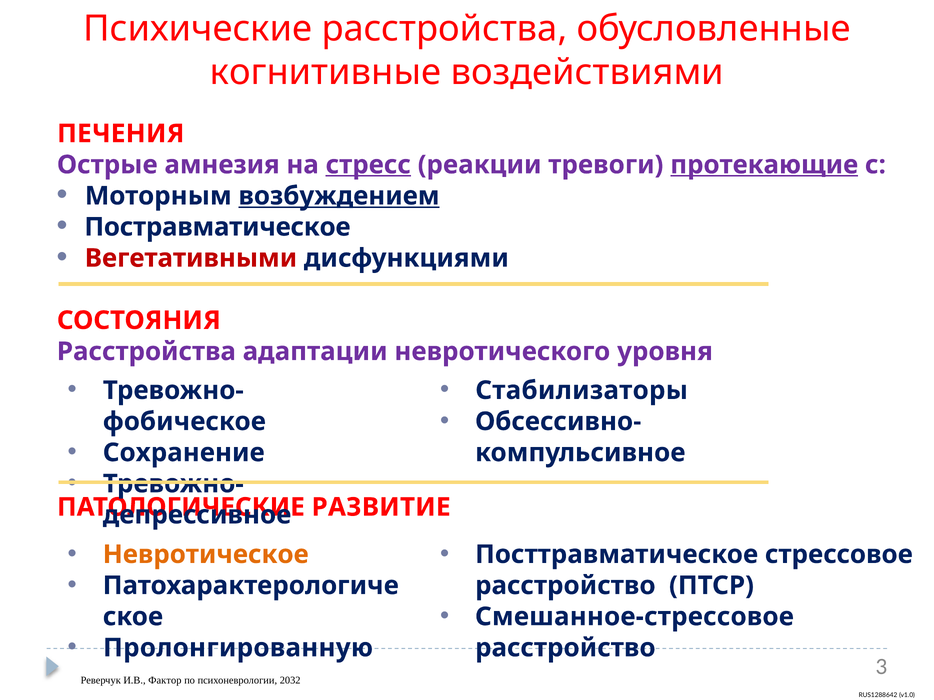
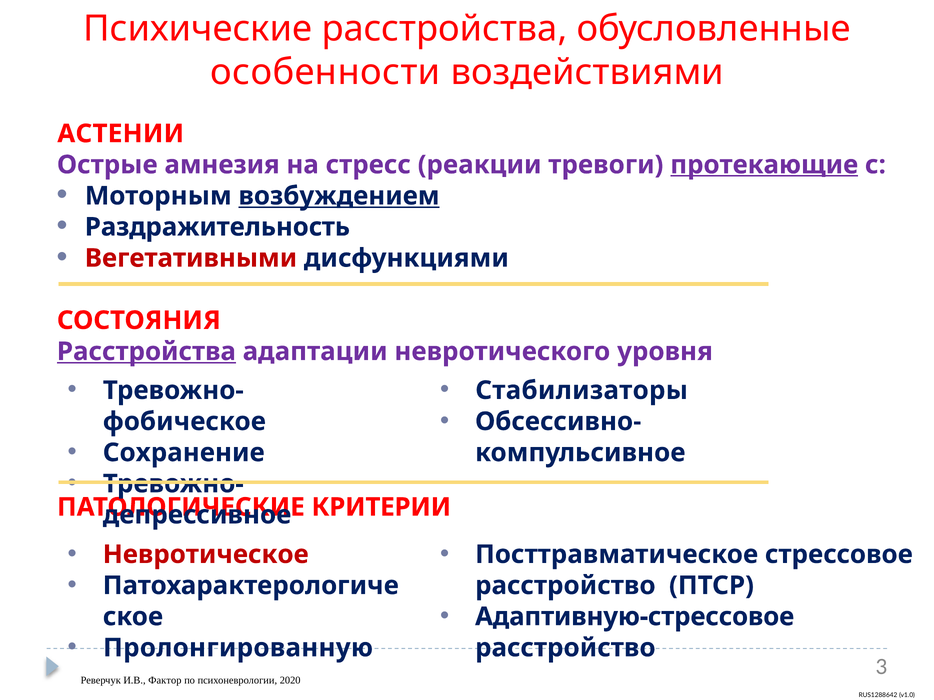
когнитивные: когнитивные -> особенности
ПЕЧЕНИЯ: ПЕЧЕНИЯ -> АСТЕНИИ
стресс underline: present -> none
Постравматическое: Постравматическое -> Рaздpaжитeльнocть
Расстройства at (146, 352) underline: none -> present
РАЗВИТИЕ: РАЗВИТИЕ -> КРИТЕРИИ
Невротическое colour: orange -> red
Смешанное-стрессовое: Смешанное-стрессовое -> Адаптивную-стрессовое
2032: 2032 -> 2020
